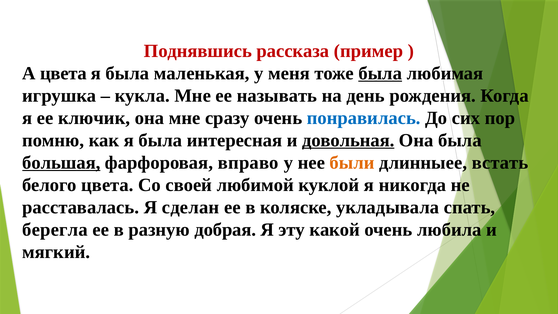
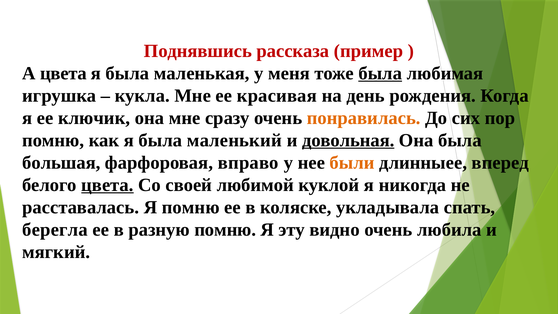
называть: называть -> красивая
понравилась colour: blue -> orange
интересная: интересная -> маленький
большая underline: present -> none
встать: встать -> вперед
цвета at (107, 185) underline: none -> present
Я сделан: сделан -> помню
разную добрая: добрая -> помню
какой: какой -> видно
